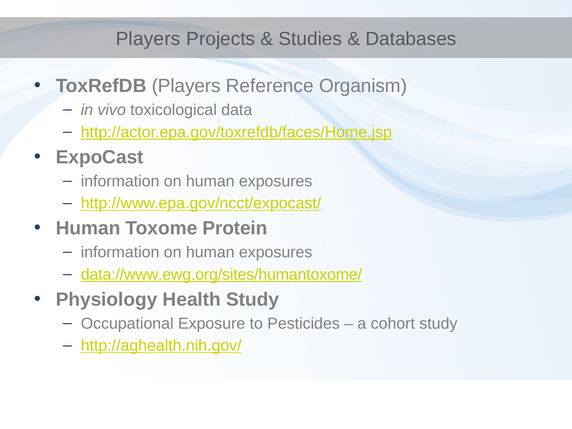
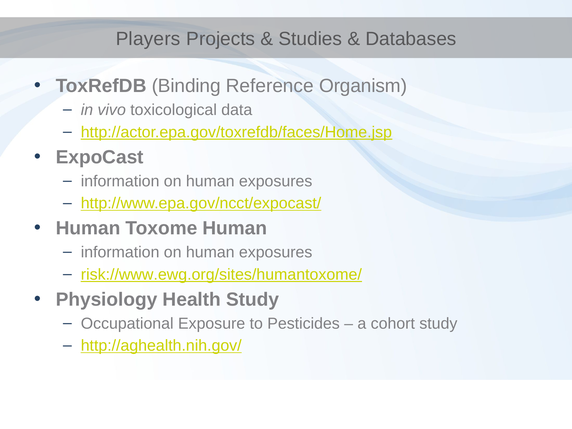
ToxRefDB Players: Players -> Binding
Toxome Protein: Protein -> Human
data://www.ewg.org/sites/humantoxome/: data://www.ewg.org/sites/humantoxome/ -> risk://www.ewg.org/sites/humantoxome/
